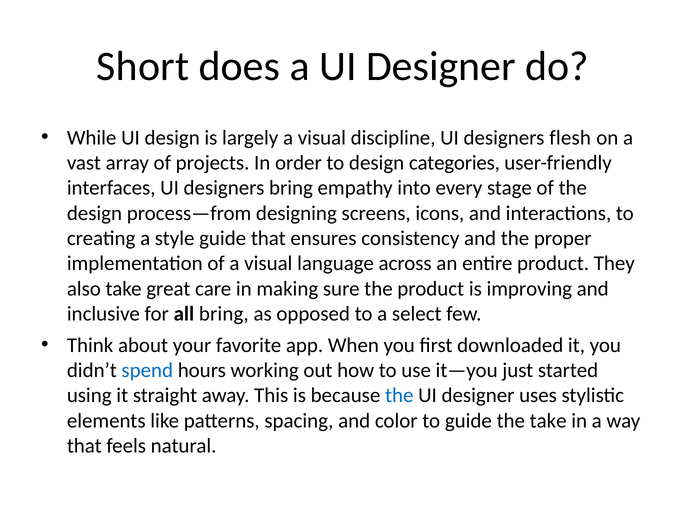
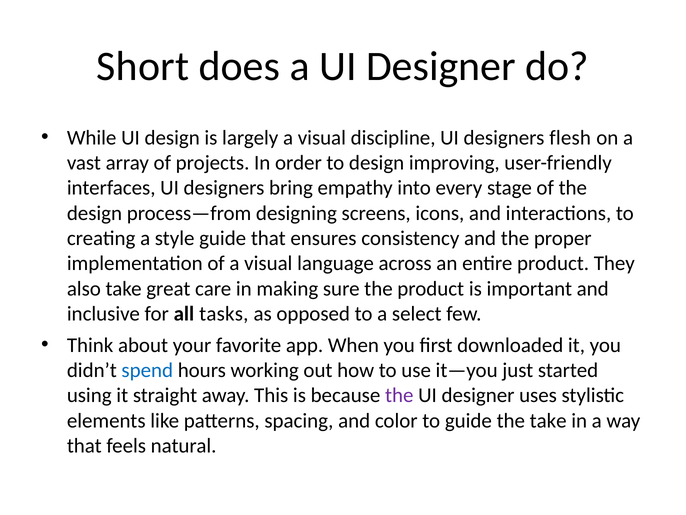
categories: categories -> improving
improving: improving -> important
all bring: bring -> tasks
the at (399, 395) colour: blue -> purple
